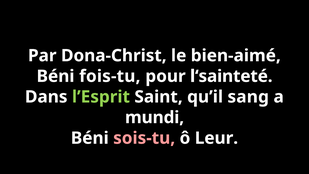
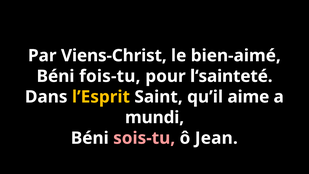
Dona-Christ: Dona-Christ -> Viens-Christ
l’Esprit colour: light green -> yellow
sang: sang -> aime
Leur: Leur -> Jean
